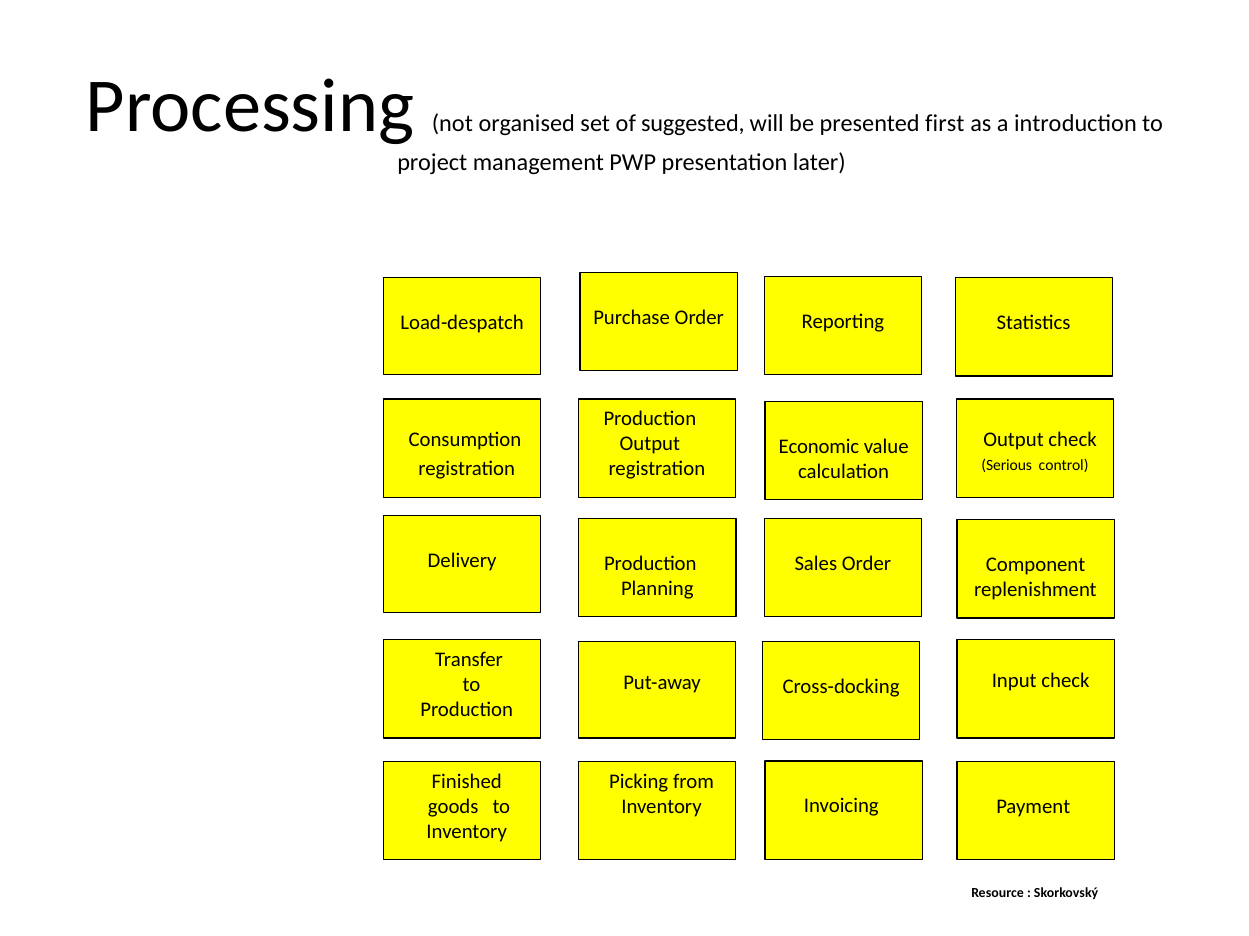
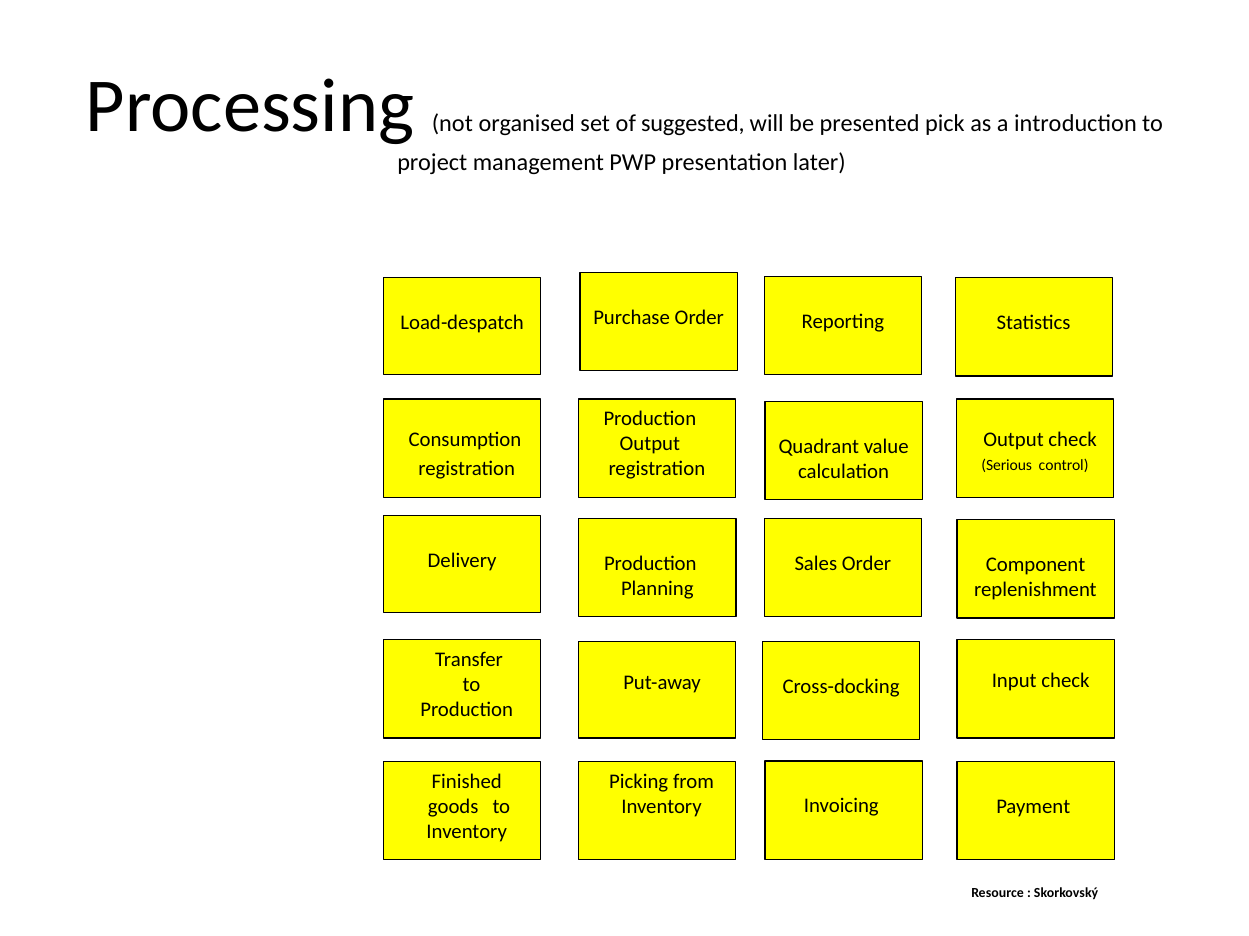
first: first -> pick
Economic: Economic -> Quadrant
